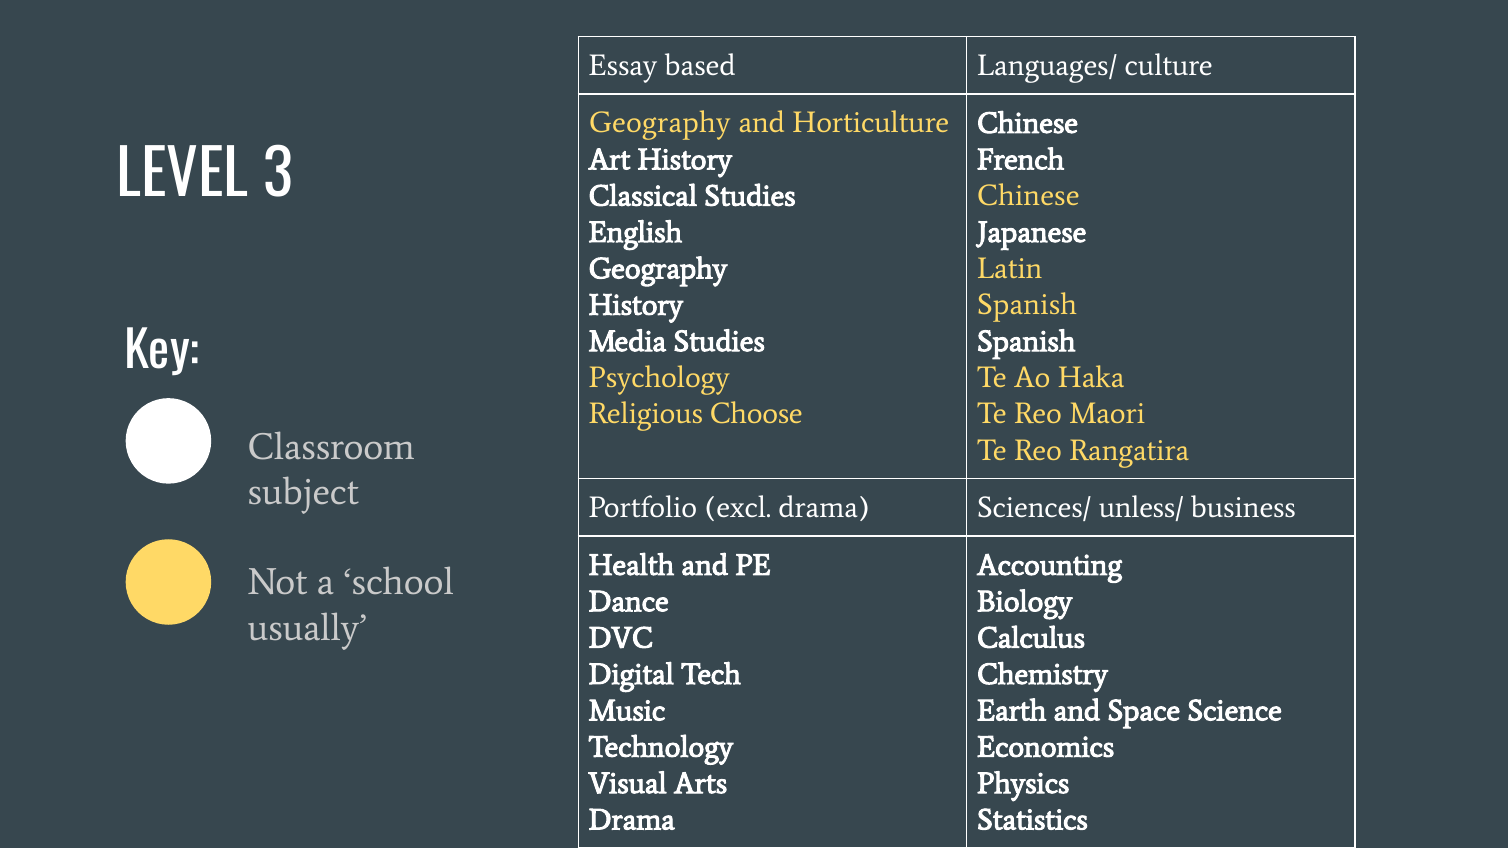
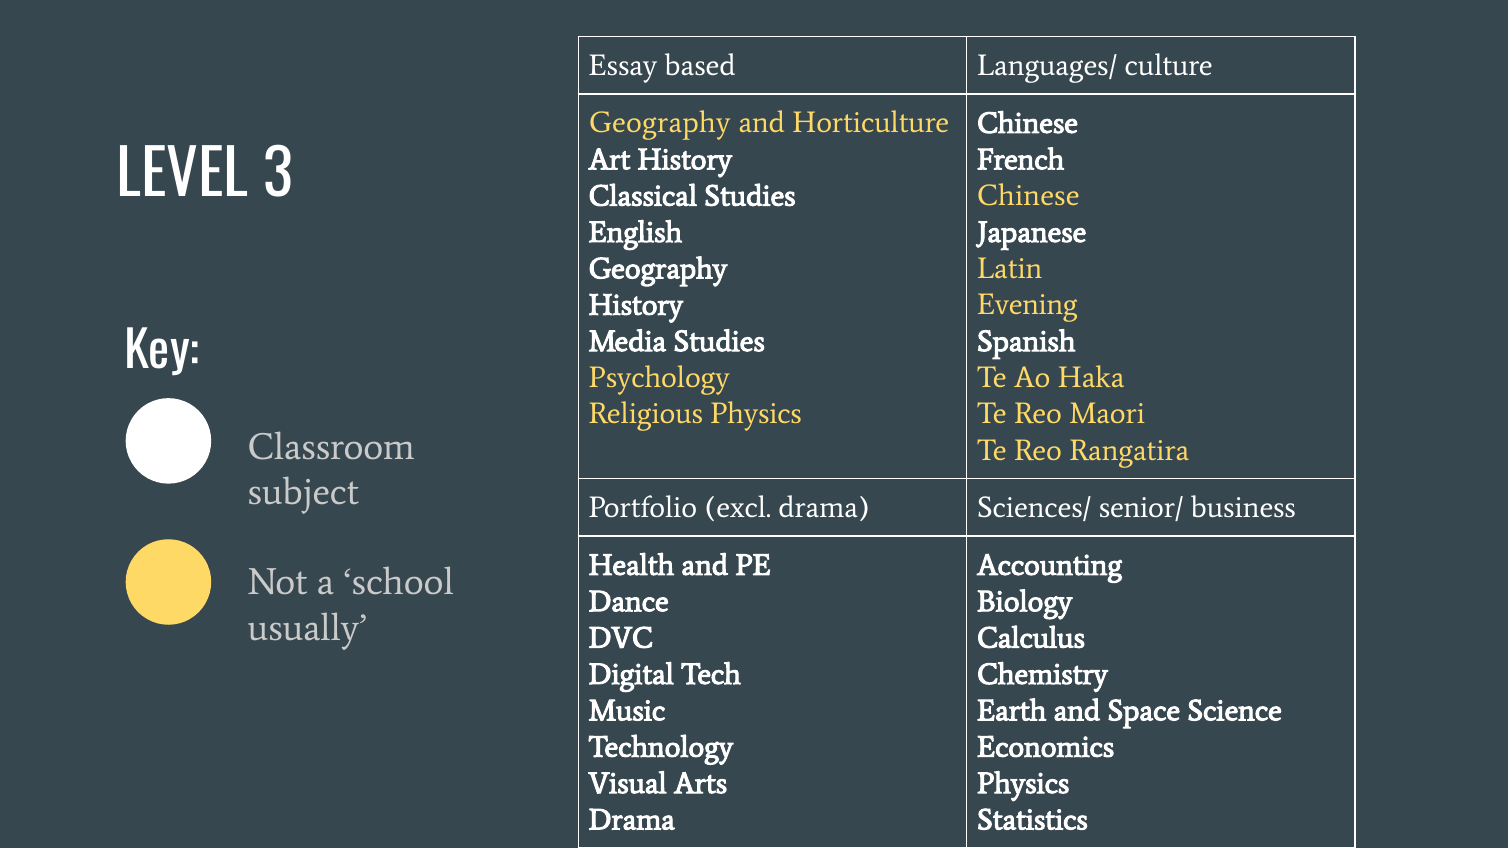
Spanish at (1027, 305): Spanish -> Evening
Religious Choose: Choose -> Physics
unless/: unless/ -> senior/
